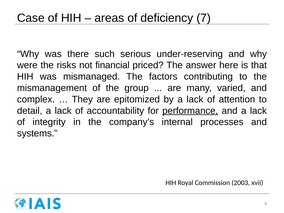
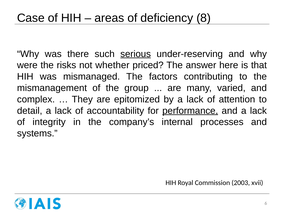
7: 7 -> 8
serious underline: none -> present
financial: financial -> whether
